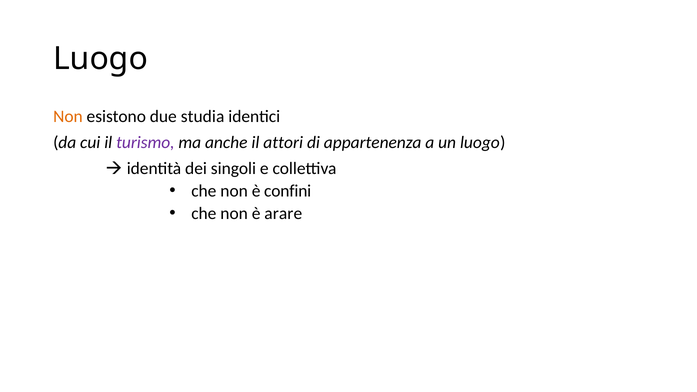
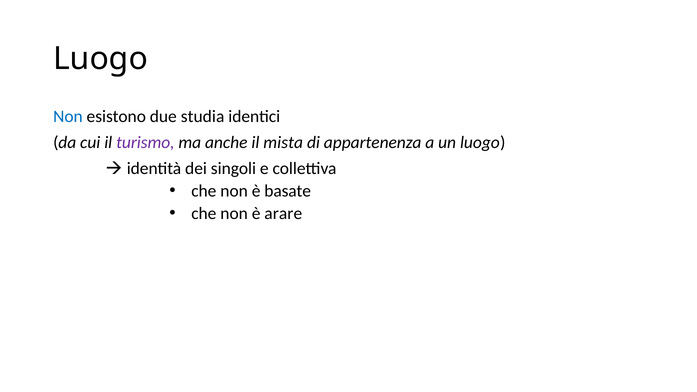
Non at (68, 116) colour: orange -> blue
attori: attori -> mista
confini: confini -> basate
